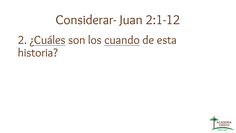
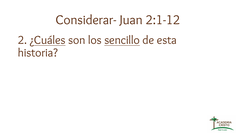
cuando: cuando -> sencillo
